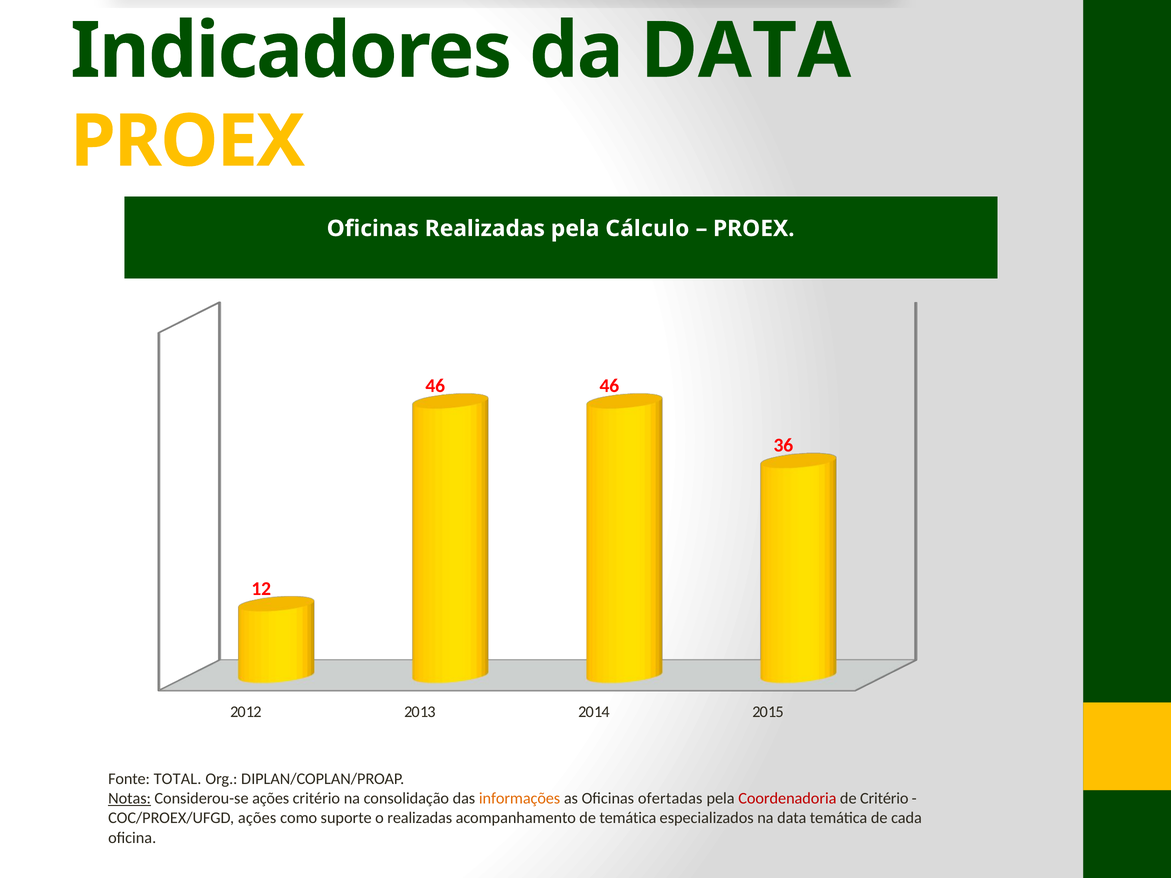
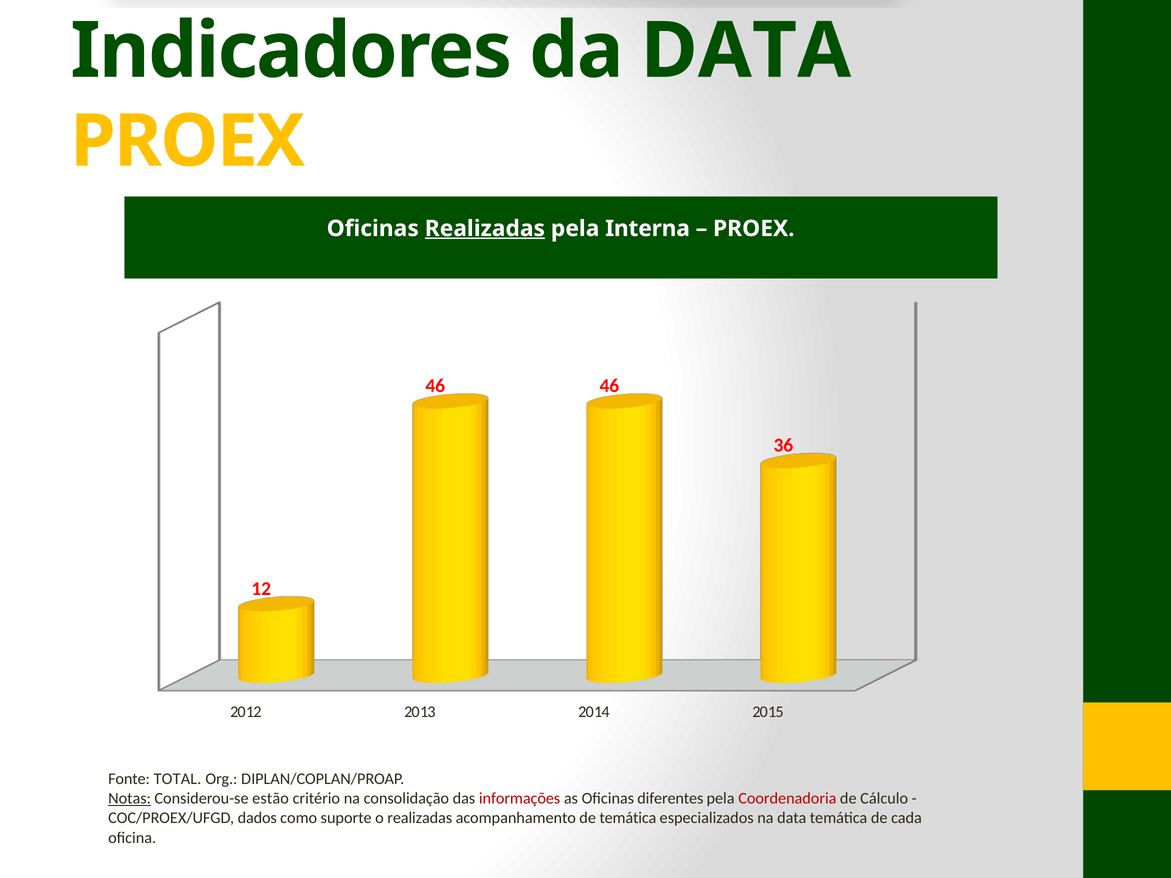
Realizadas at (485, 229) underline: none -> present
Cálculo: Cálculo -> Interna
Considerou-se ações: ações -> estão
informações colour: orange -> red
ofertadas: ofertadas -> diferentes
de Critério: Critério -> Cálculo
COC/PROEX/UFGD ações: ações -> dados
